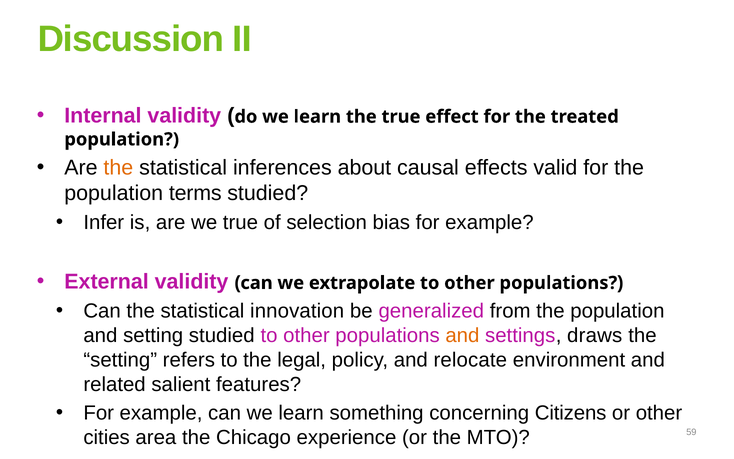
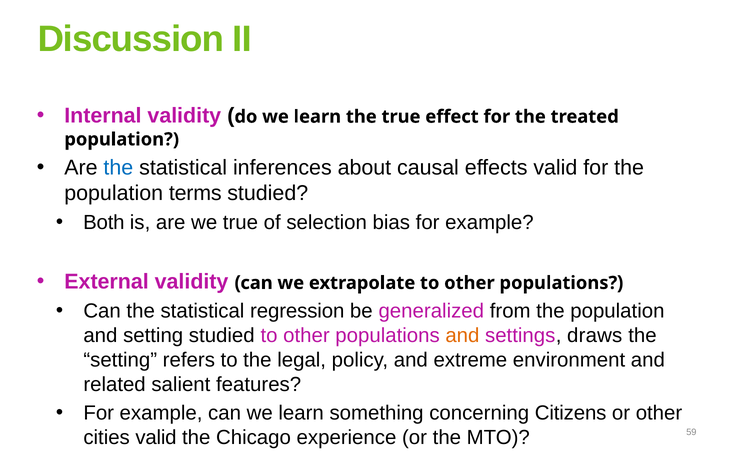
the at (118, 168) colour: orange -> blue
Infer: Infer -> Both
innovation: innovation -> regression
relocate: relocate -> extreme
cities area: area -> valid
